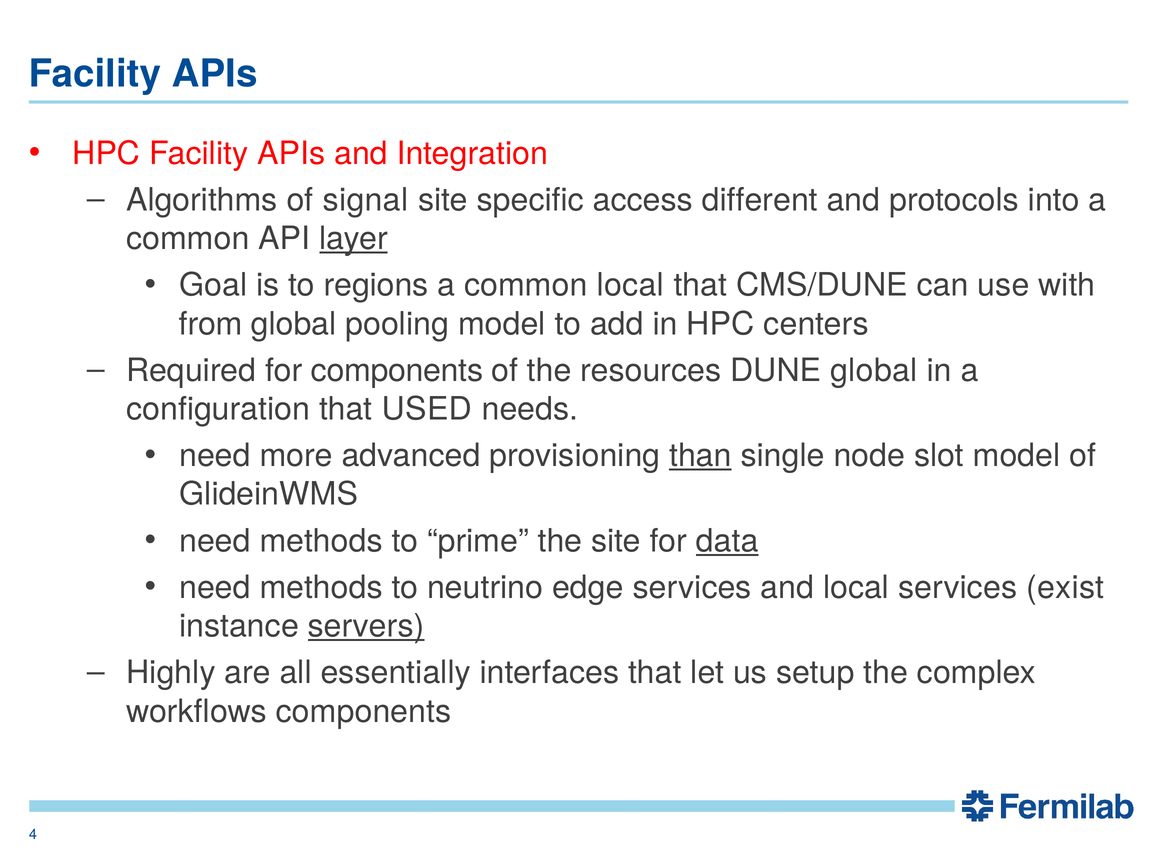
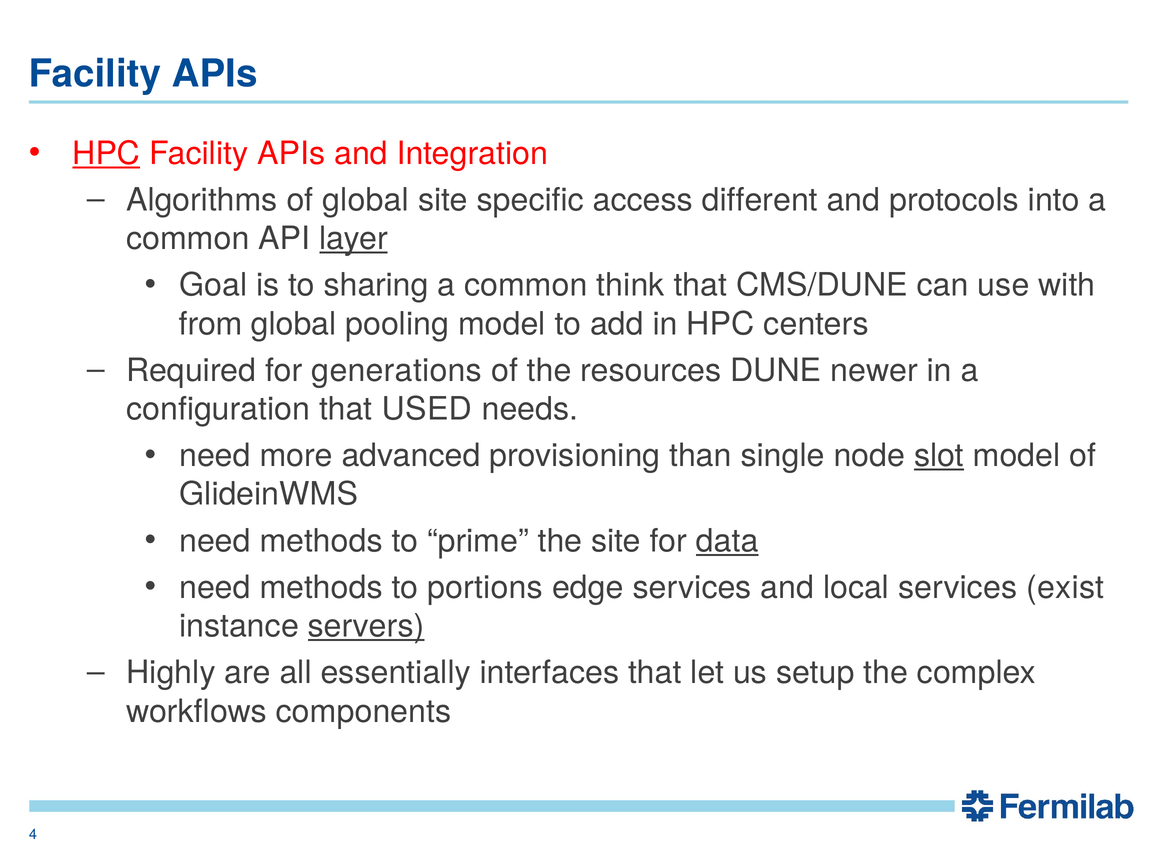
HPC at (106, 154) underline: none -> present
of signal: signal -> global
regions: regions -> sharing
common local: local -> think
for components: components -> generations
DUNE global: global -> newer
than underline: present -> none
slot underline: none -> present
neutrino: neutrino -> portions
